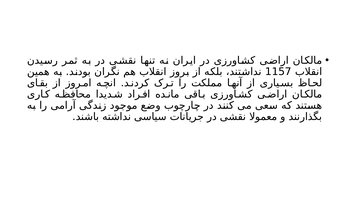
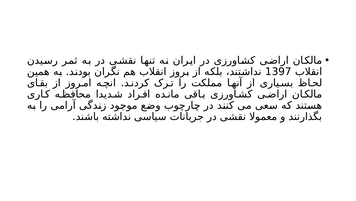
1157: 1157 -> 1397
